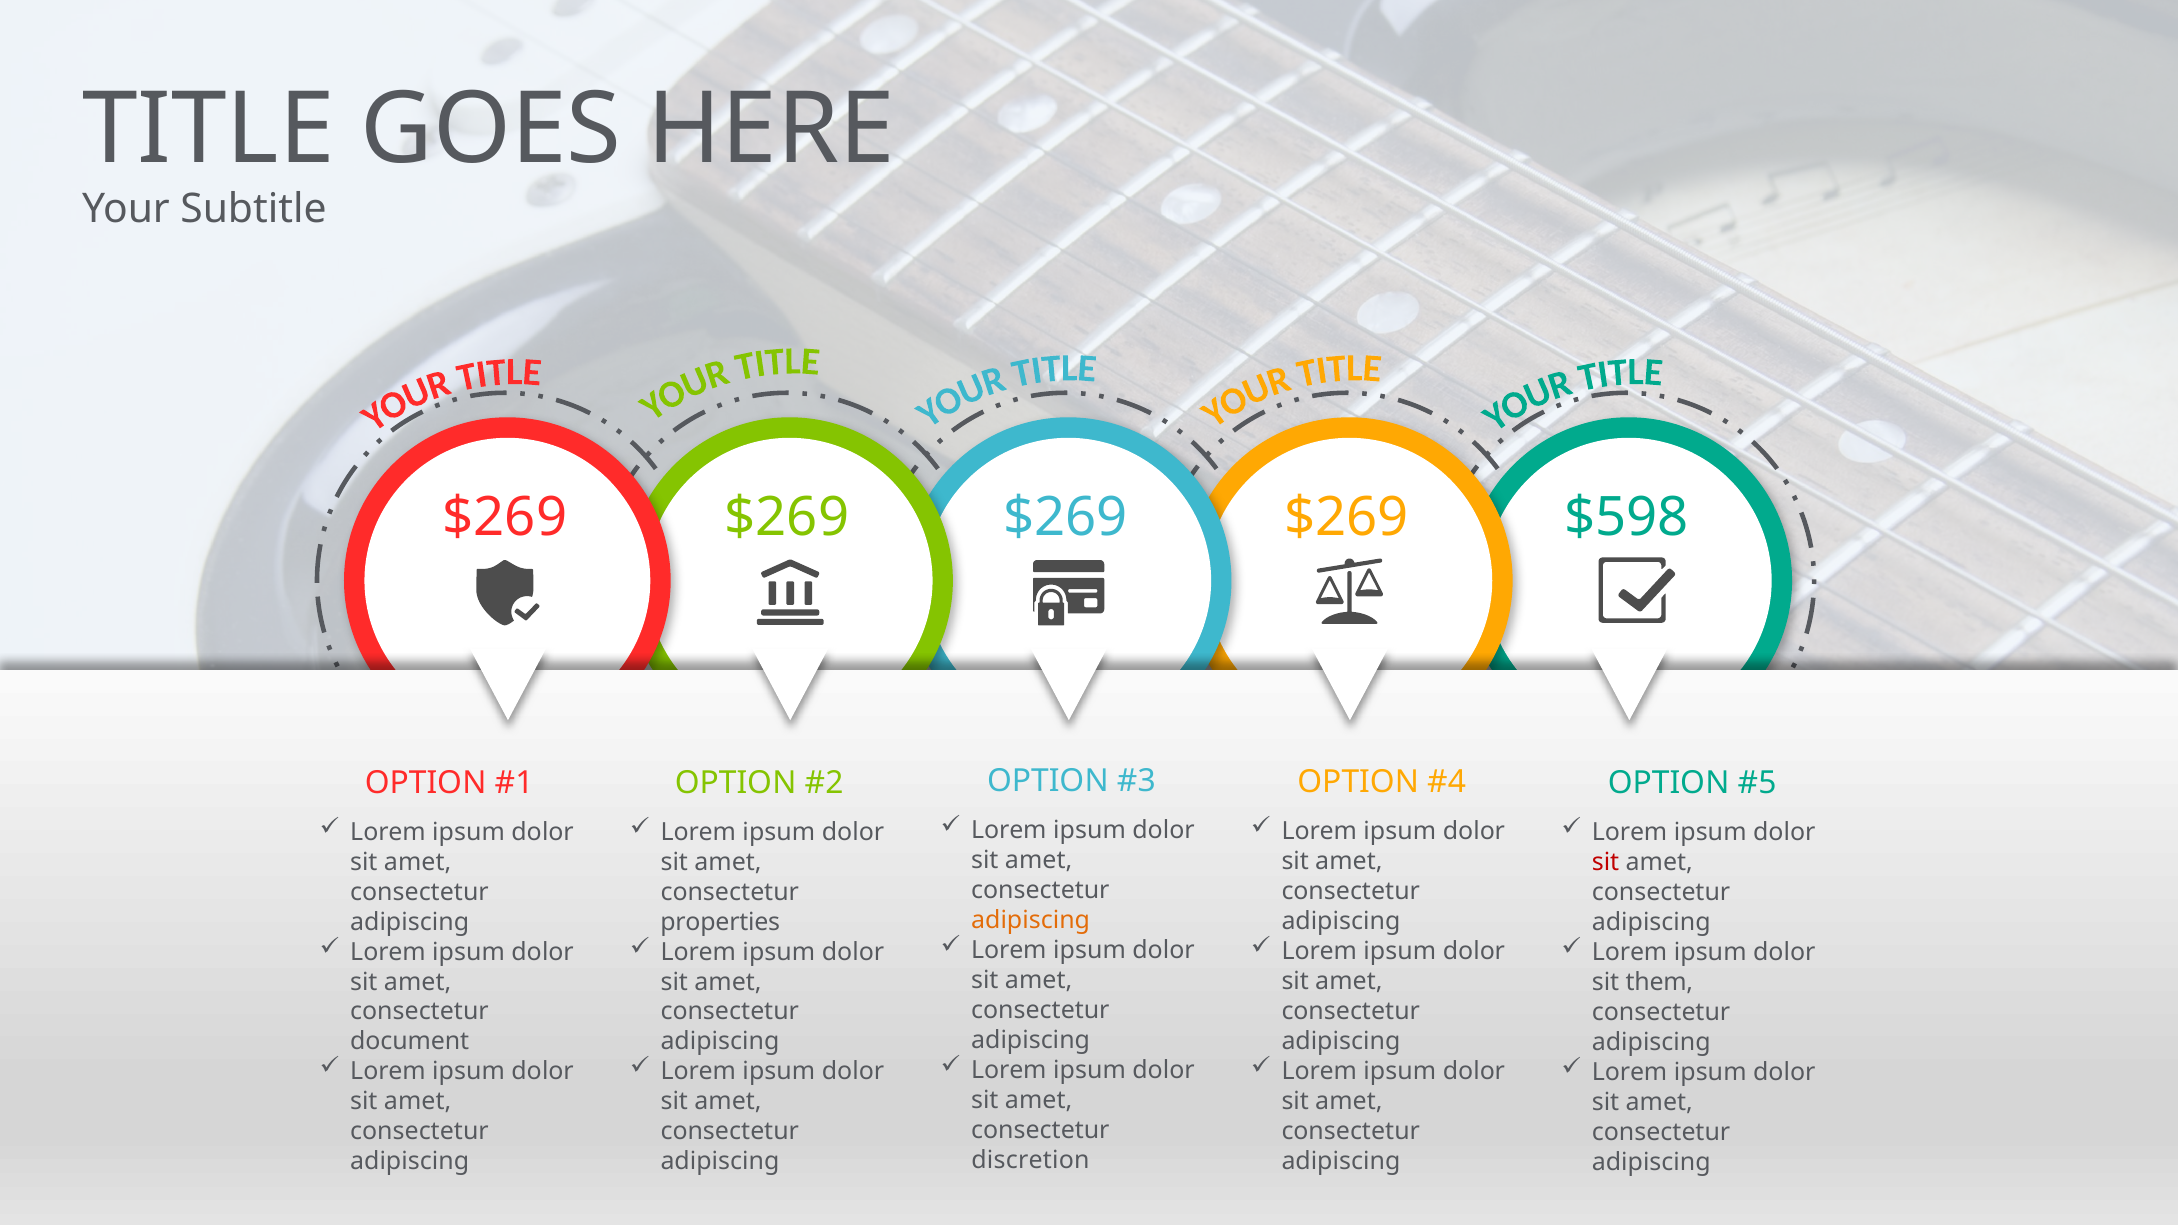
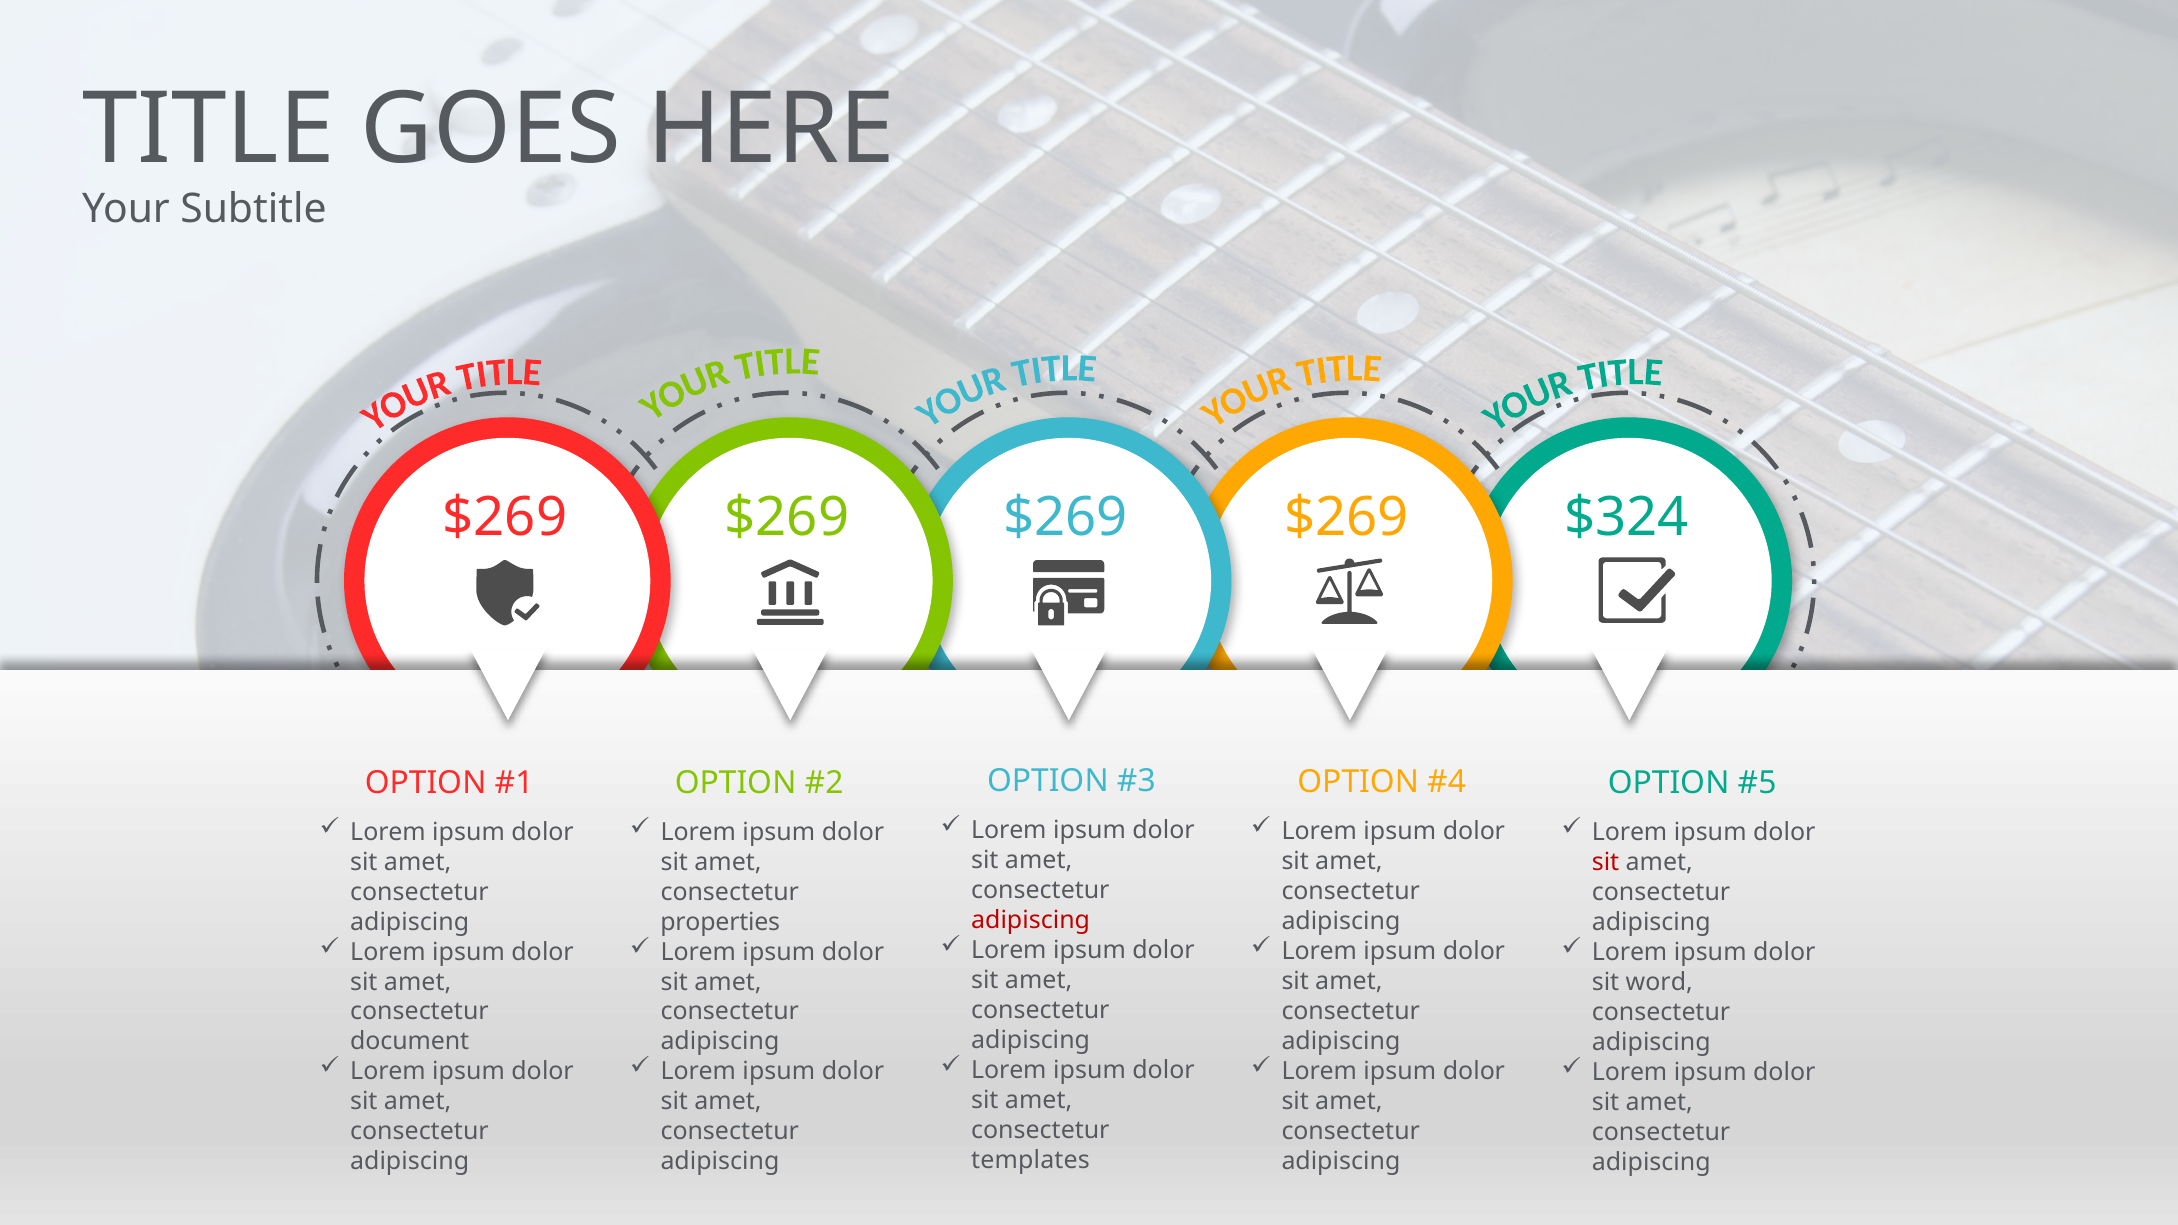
$598: $598 -> $324
adipiscing at (1031, 921) colour: orange -> red
them: them -> word
discretion: discretion -> templates
